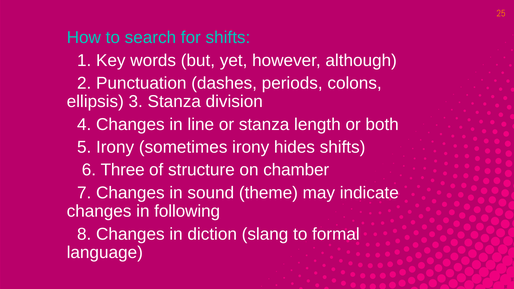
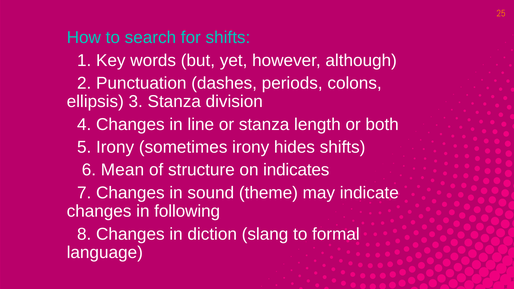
Three: Three -> Mean
chamber: chamber -> indicates
